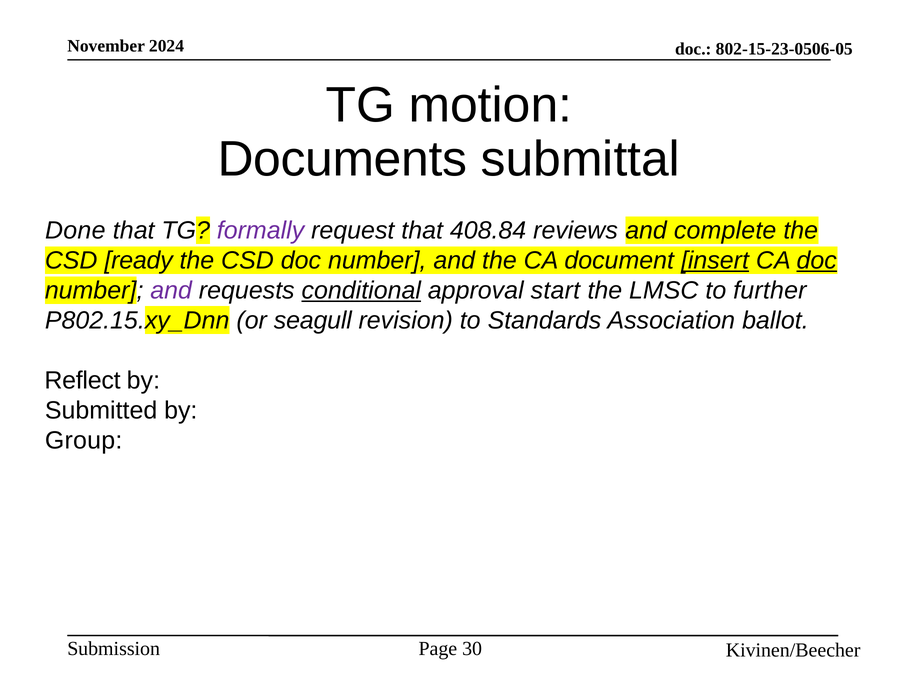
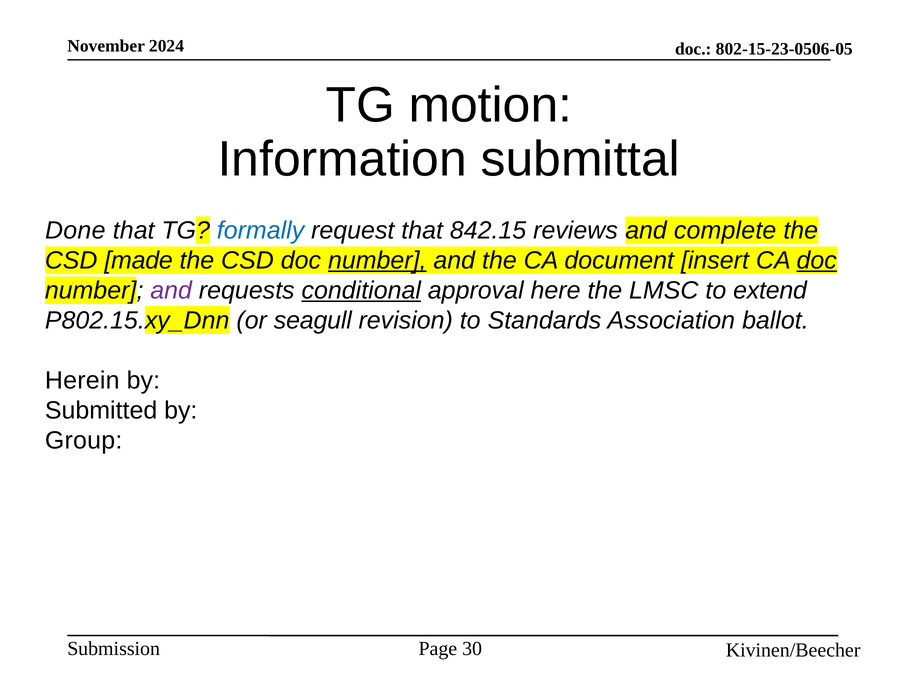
Documents: Documents -> Information
formally colour: purple -> blue
408.84: 408.84 -> 842.15
ready: ready -> made
number at (377, 261) underline: none -> present
insert underline: present -> none
start: start -> here
further: further -> extend
Reflect: Reflect -> Herein
